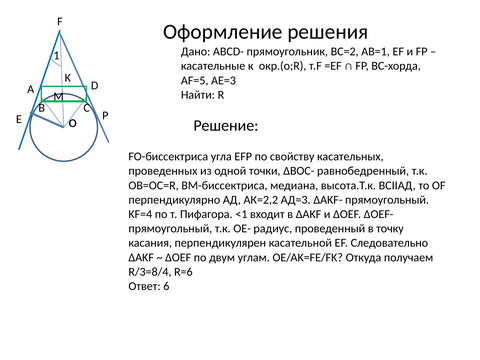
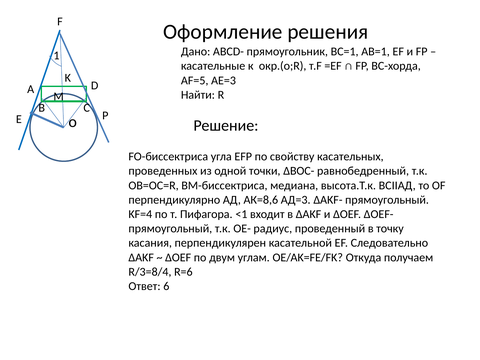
ВС=2: ВС=2 -> ВС=1
АК=2,2: АК=2,2 -> АК=8,6
